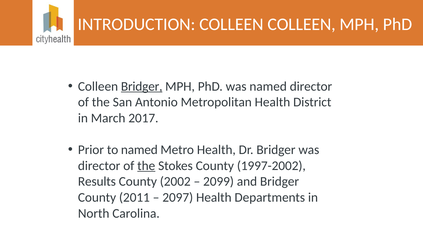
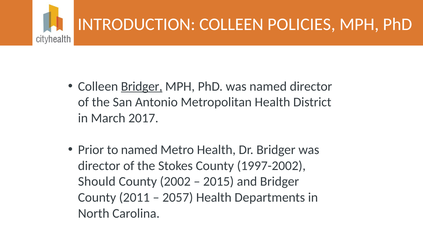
COLLEEN COLLEEN: COLLEEN -> POLICIES
the at (146, 166) underline: present -> none
Results: Results -> Should
2099: 2099 -> 2015
2097: 2097 -> 2057
